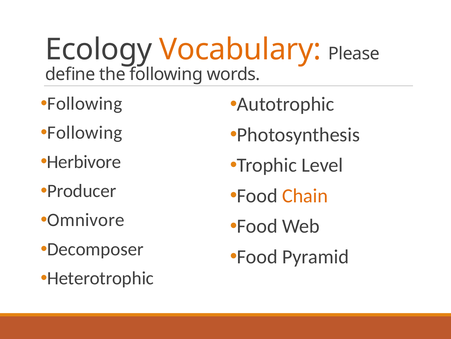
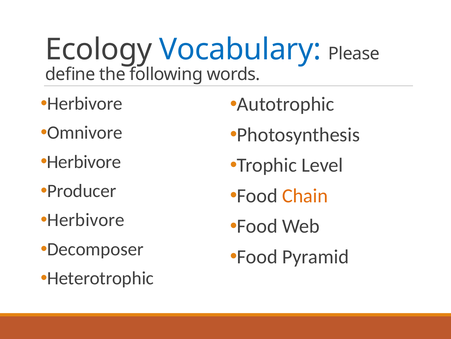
Vocabulary colour: orange -> blue
Following at (85, 103): Following -> Herbivore
Following at (85, 132): Following -> Omnivore
Omnivore at (86, 220): Omnivore -> Herbivore
